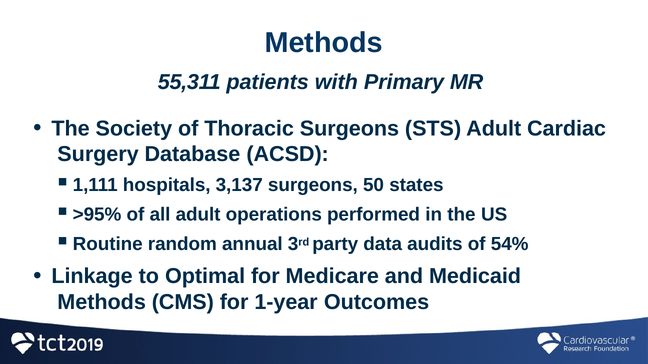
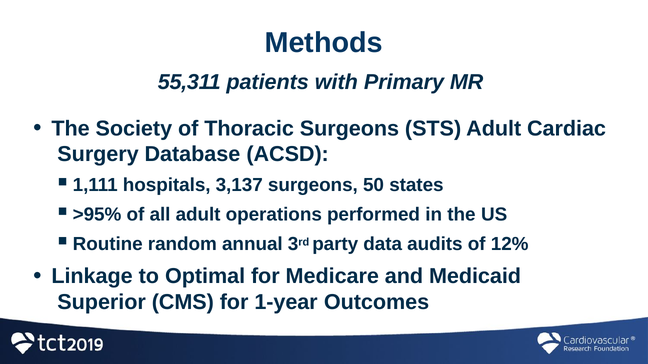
54%: 54% -> 12%
Methods at (102, 303): Methods -> Superior
